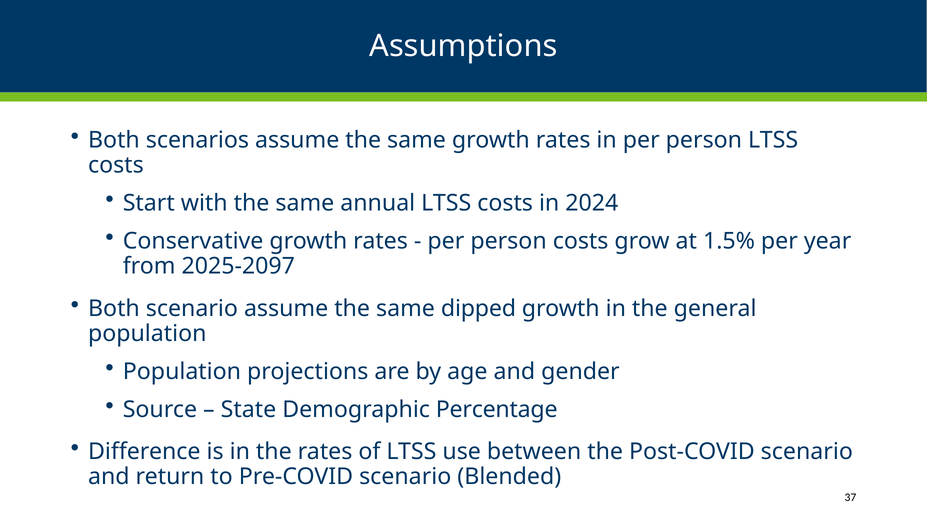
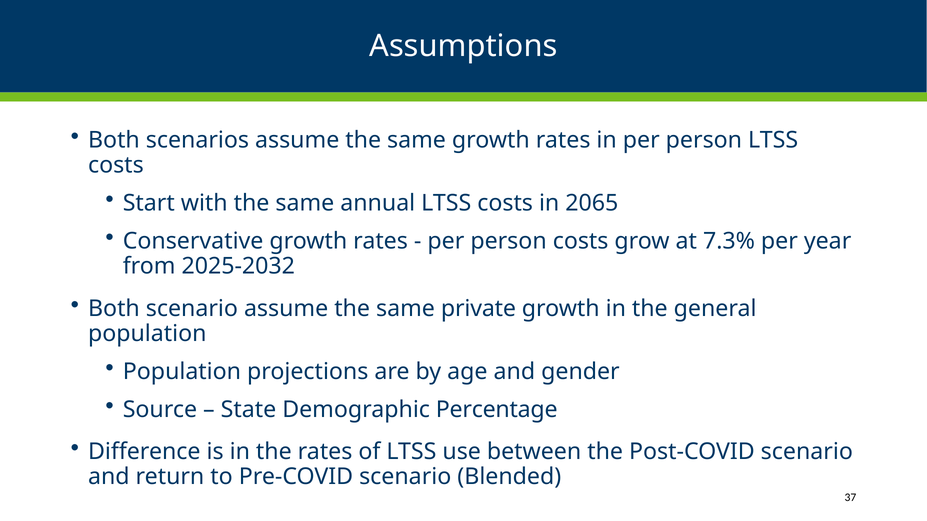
2024: 2024 -> 2065
1.5%: 1.5% -> 7.3%
2025-2097: 2025-2097 -> 2025-2032
dipped: dipped -> private
